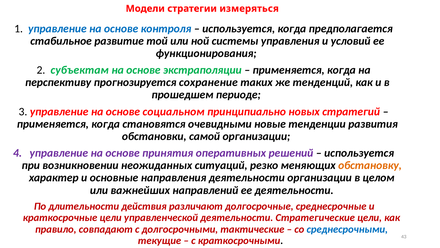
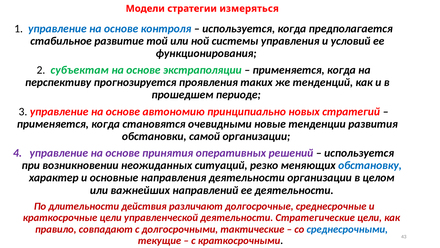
сохранение: сохранение -> проявления
социальном: социальном -> автономию
обстановку colour: orange -> blue
